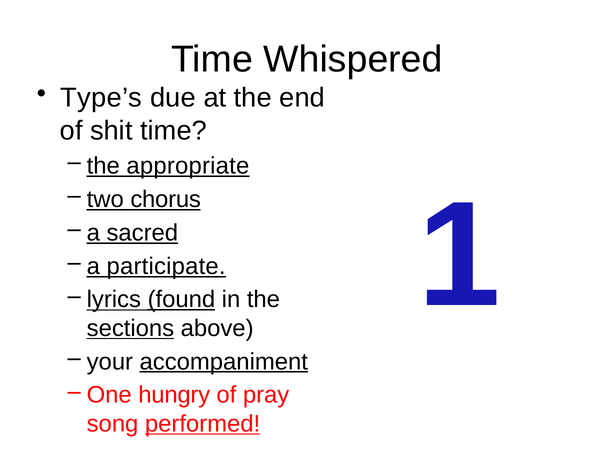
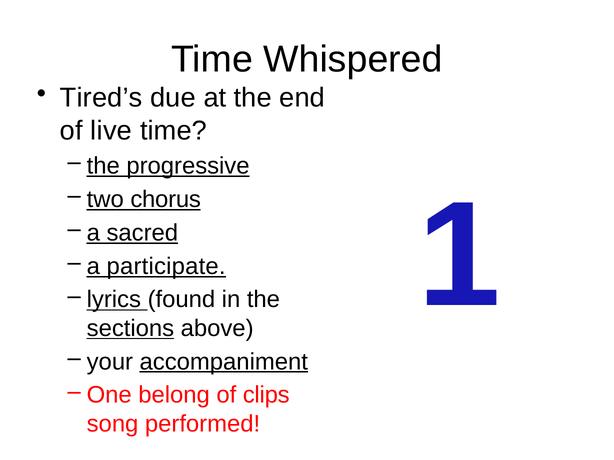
Type’s: Type’s -> Tired’s
shit: shit -> live
appropriate: appropriate -> progressive
found underline: present -> none
hungry: hungry -> belong
pray: pray -> clips
performed underline: present -> none
